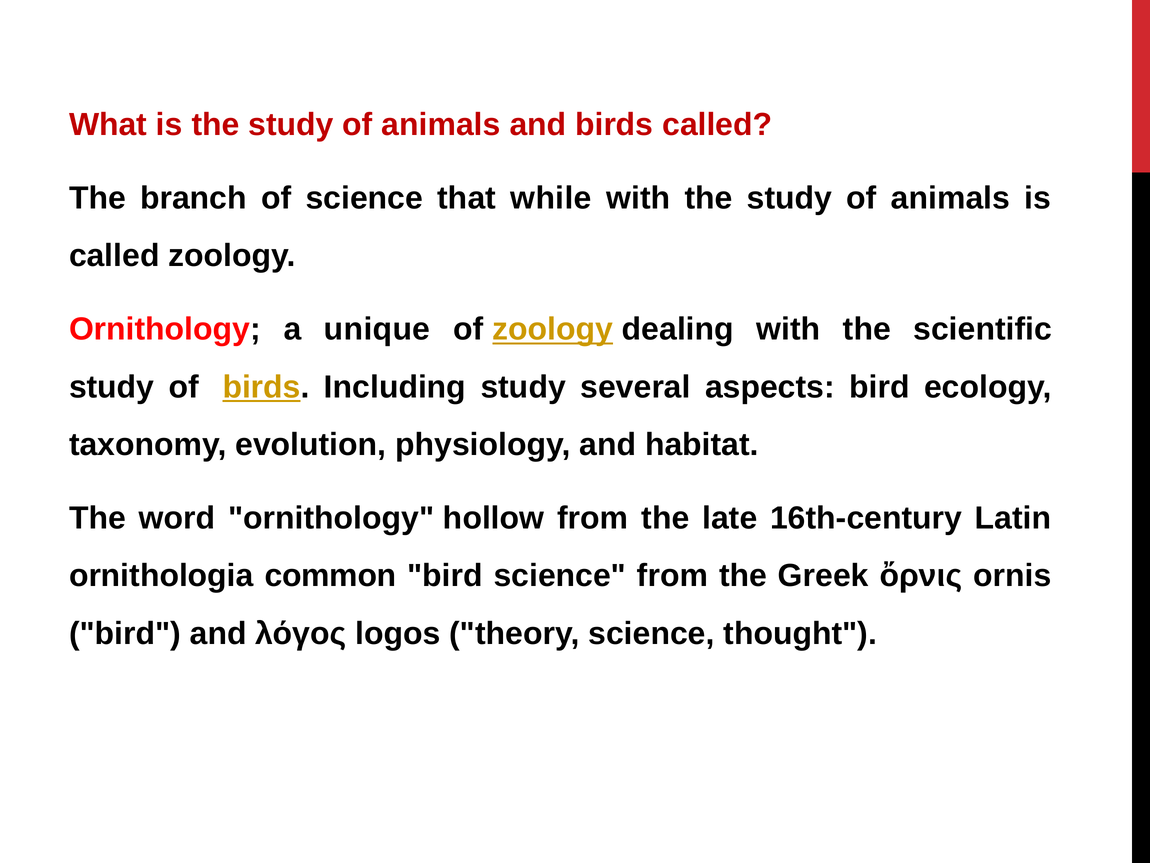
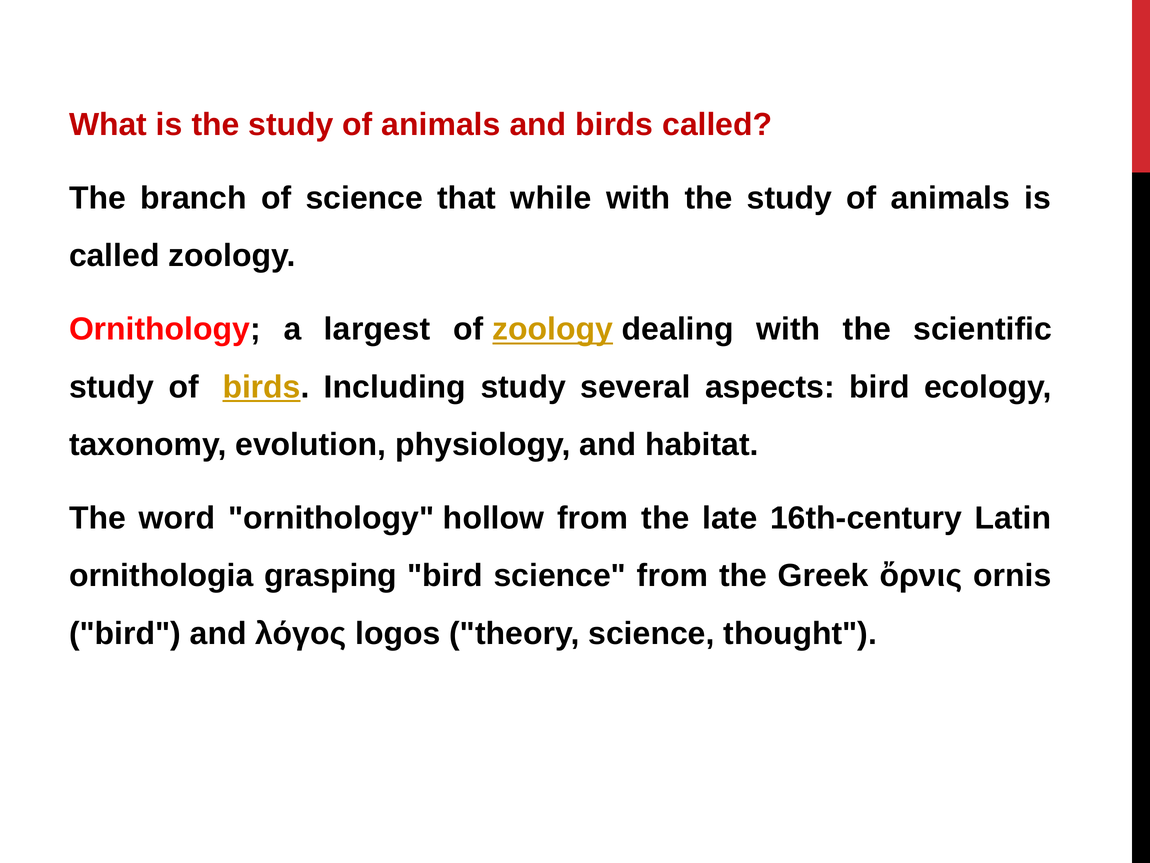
unique: unique -> largest
common: common -> grasping
